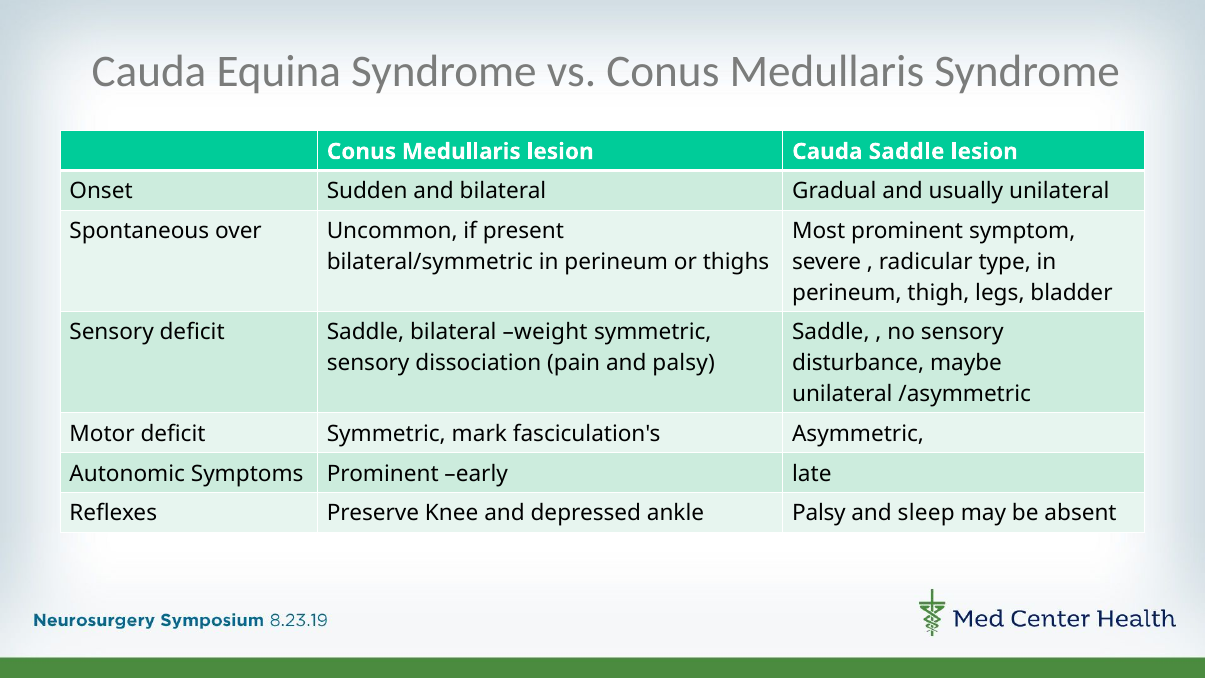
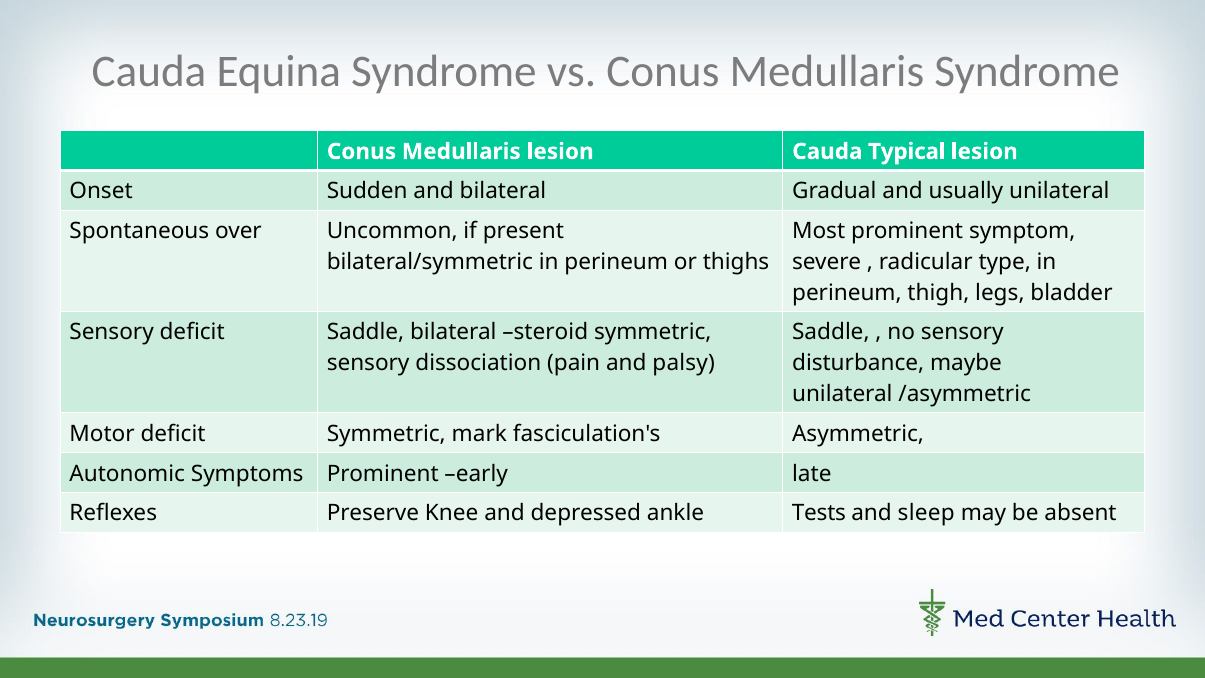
Cauda Saddle: Saddle -> Typical
weight: weight -> steroid
ankle Palsy: Palsy -> Tests
